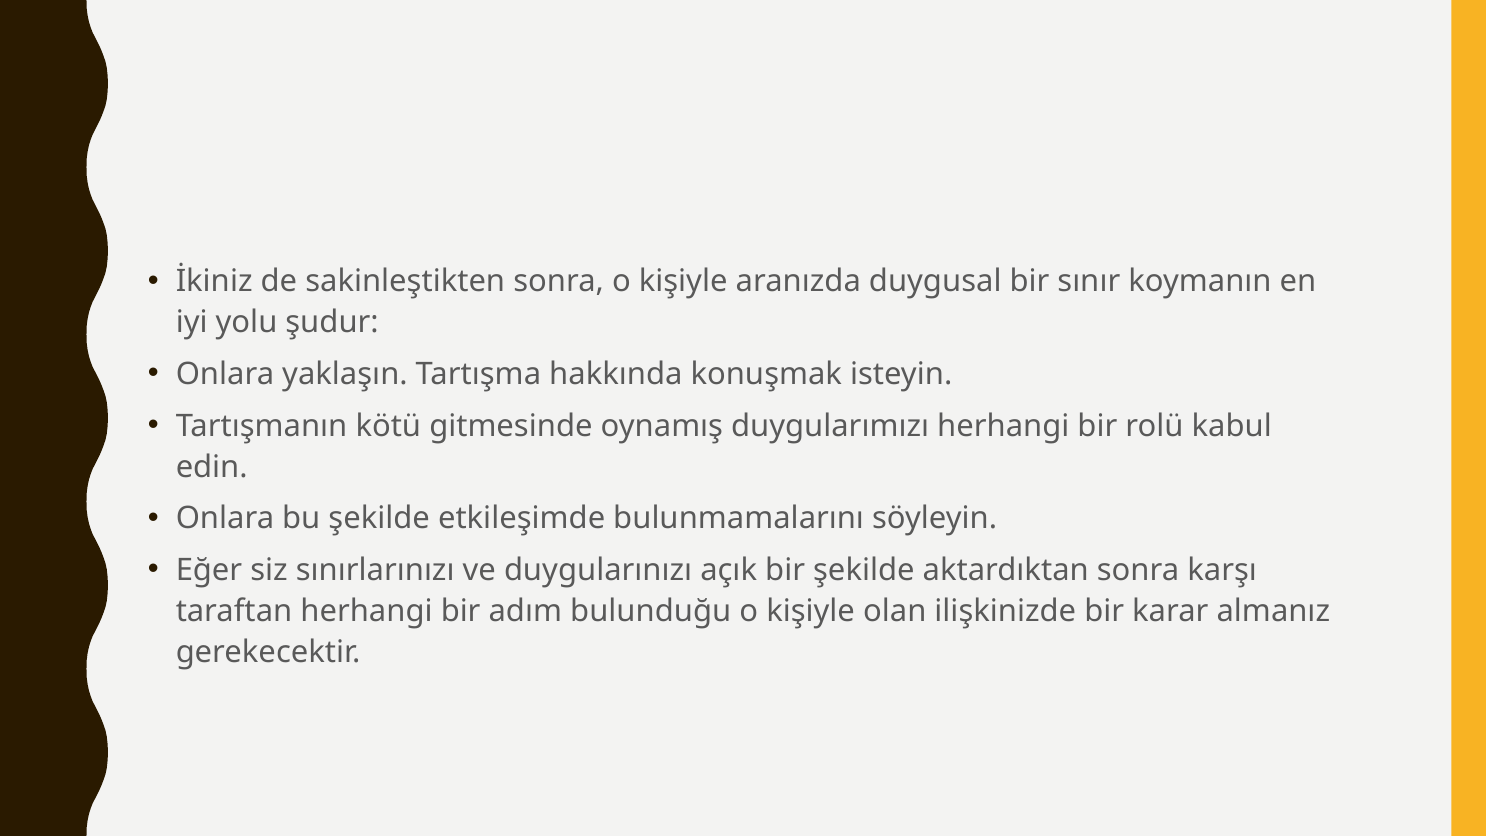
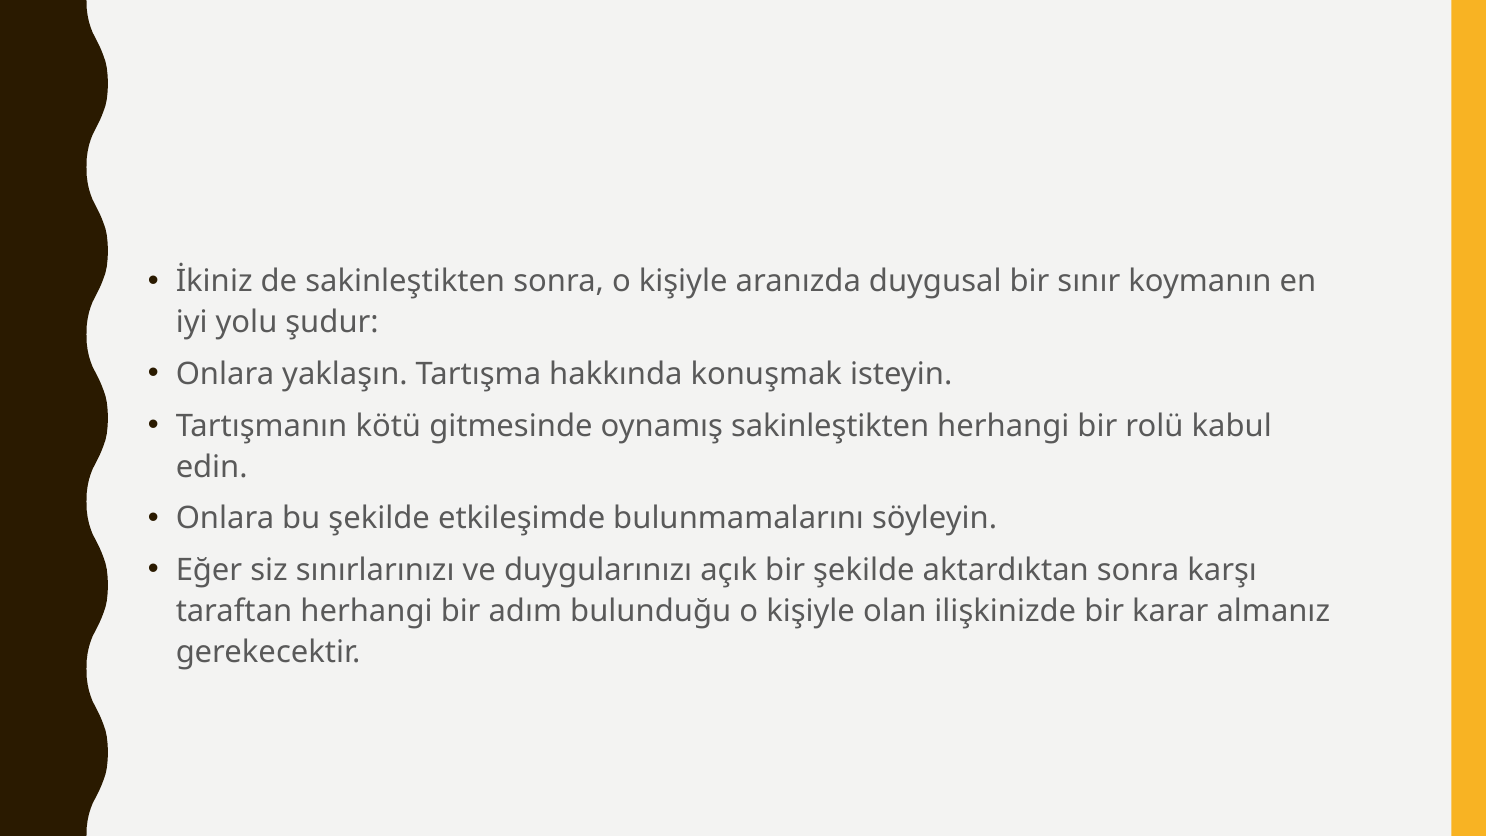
oynamış duygularımızı: duygularımızı -> sakinleştikten
